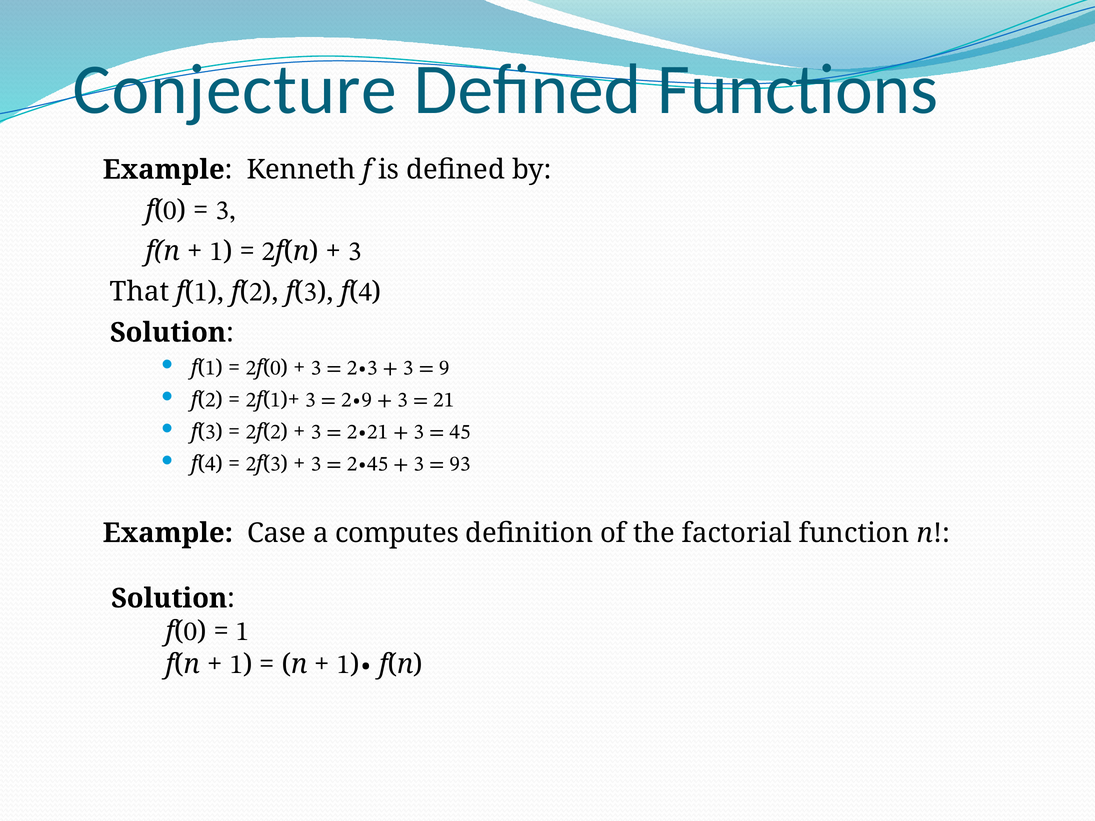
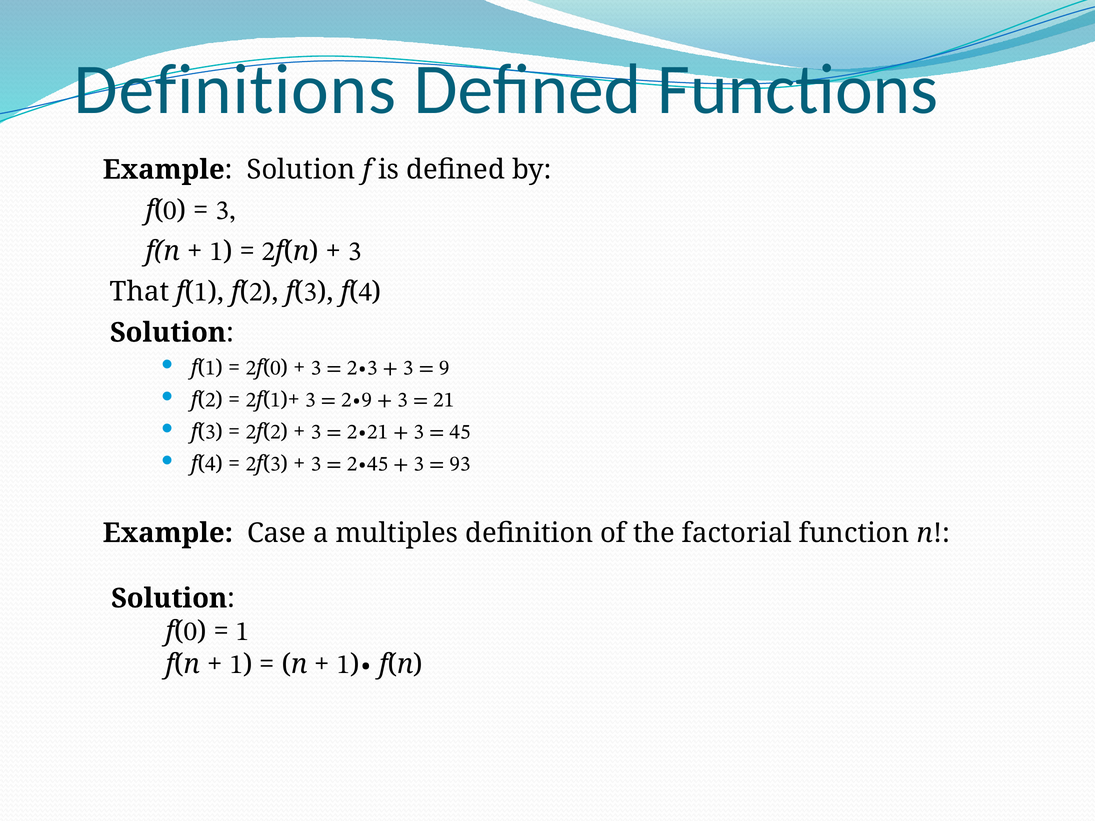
Conjecture: Conjecture -> Definitions
Example Kenneth: Kenneth -> Solution
computes: computes -> multiples
